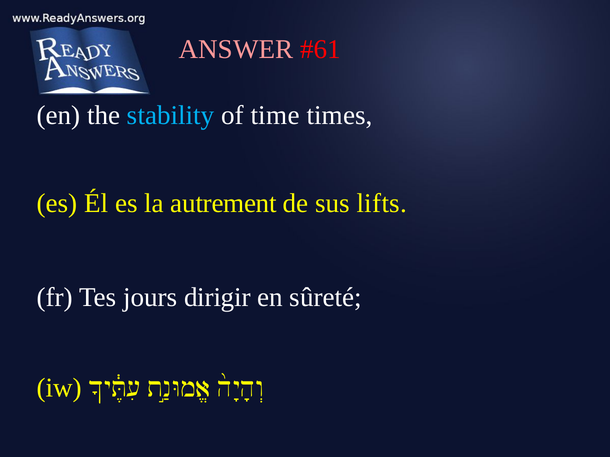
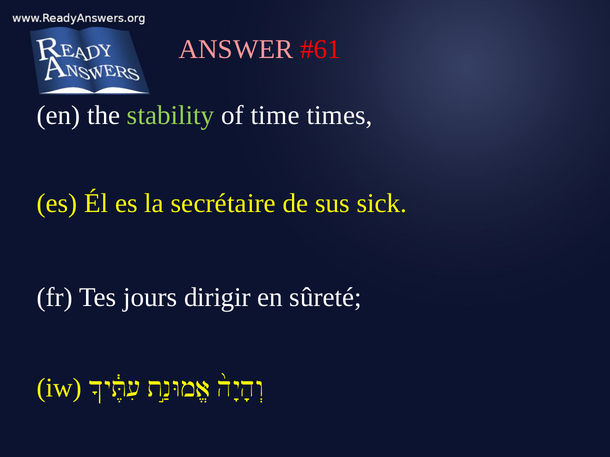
stability colour: light blue -> light green
autrement: autrement -> secrétaire
lifts: lifts -> sick
